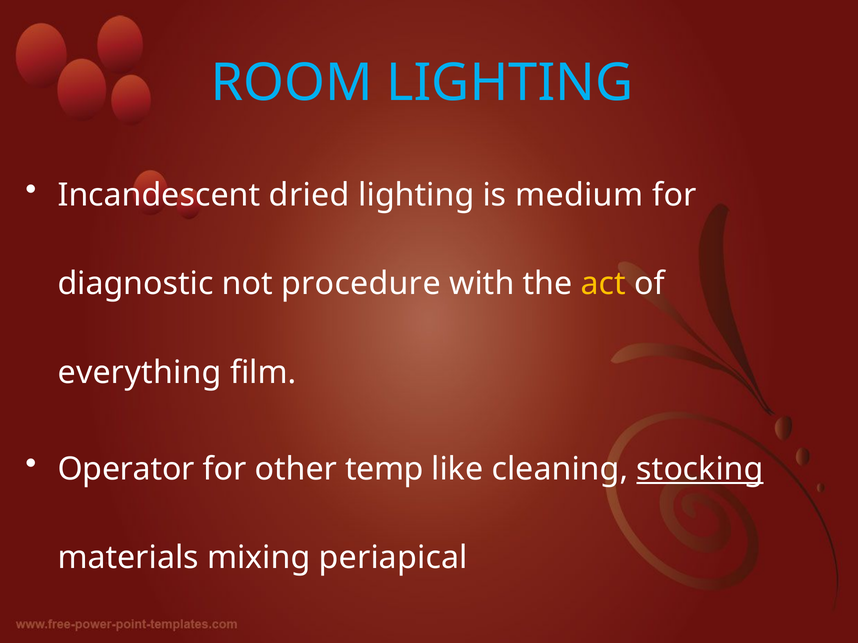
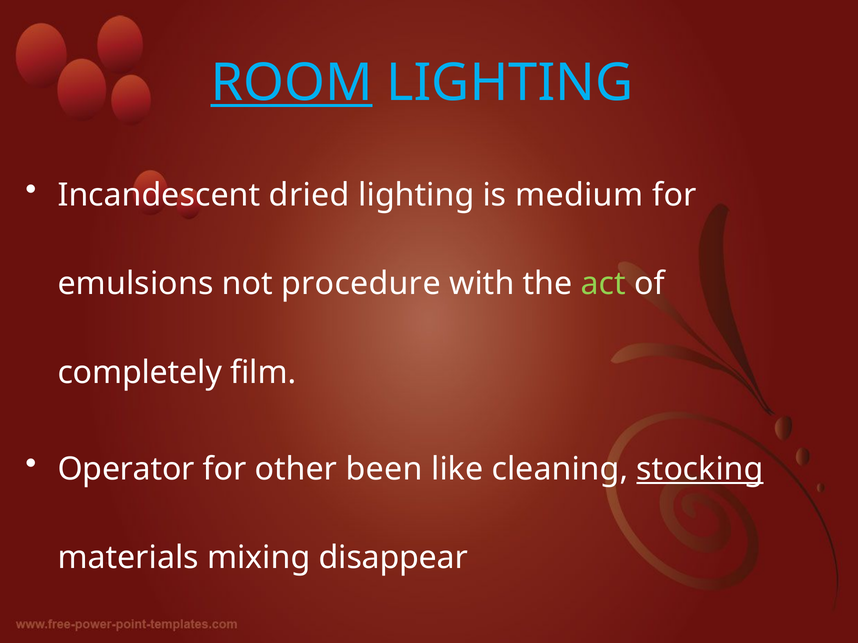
ROOM underline: none -> present
diagnostic: diagnostic -> emulsions
act colour: yellow -> light green
everything: everything -> completely
temp: temp -> been
periapical: periapical -> disappear
